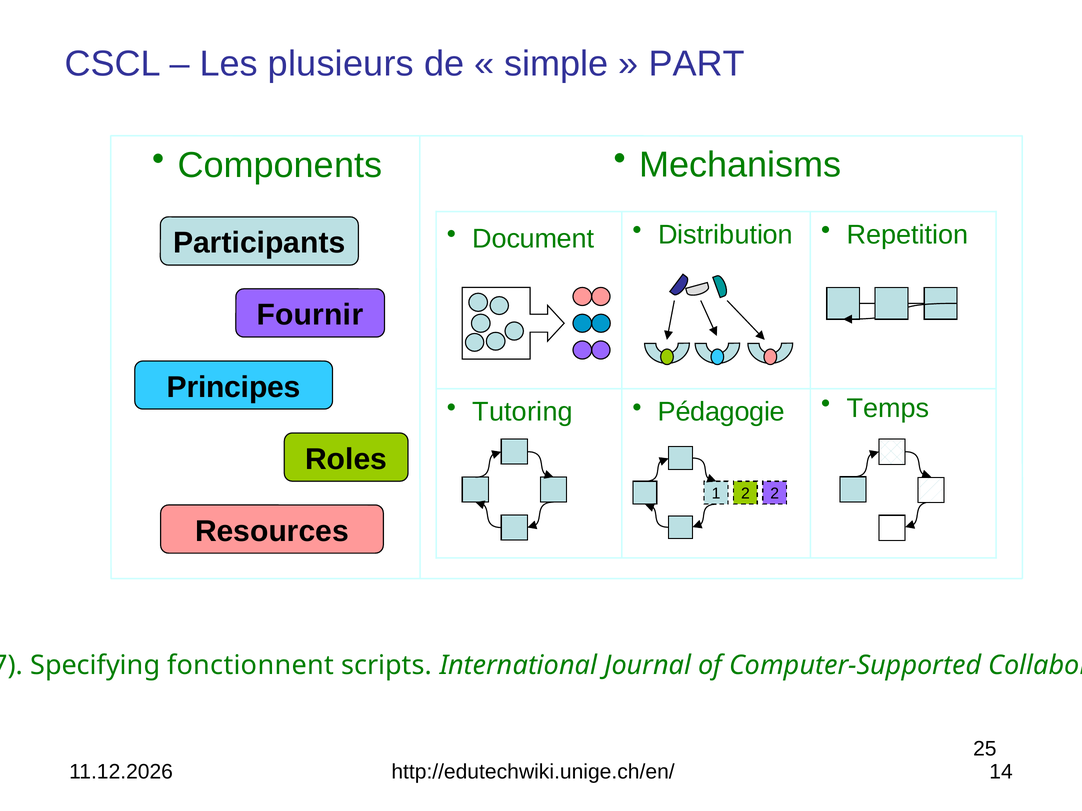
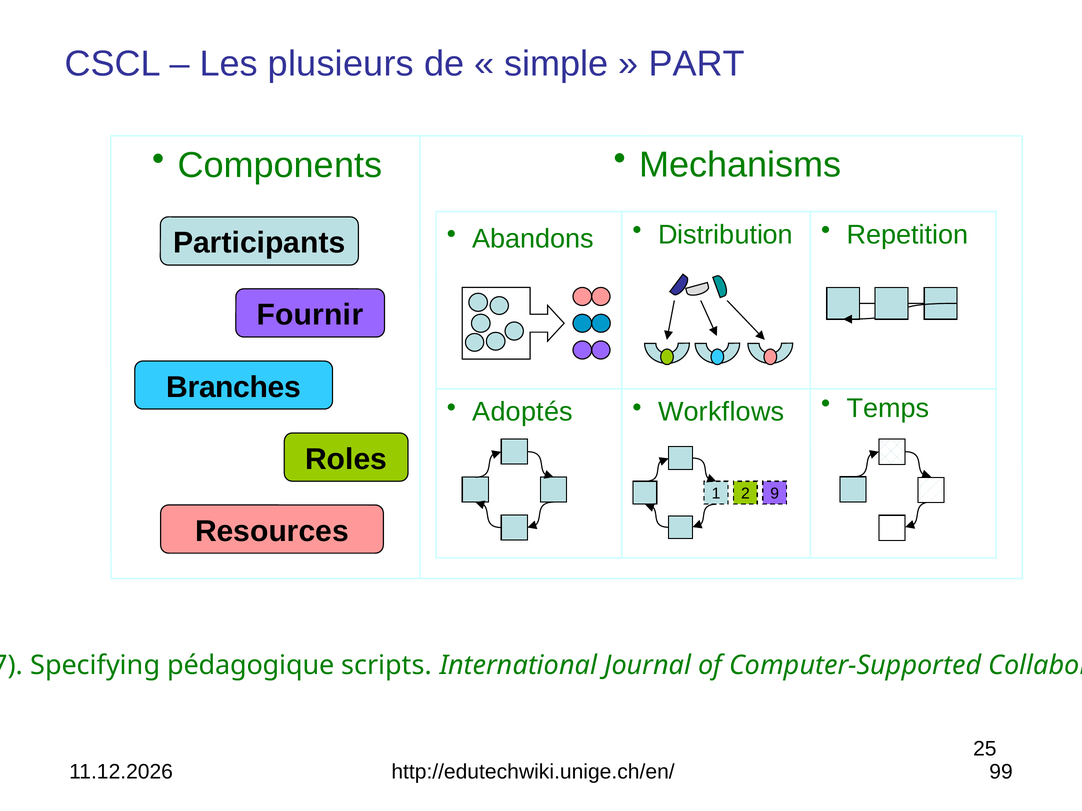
Document: Document -> Abandons
Principes: Principes -> Branches
Tutoring: Tutoring -> Adoptés
Pédagogie: Pédagogie -> Workflows
2 2: 2 -> 9
fonctionnent: fonctionnent -> pédagogique
14: 14 -> 99
